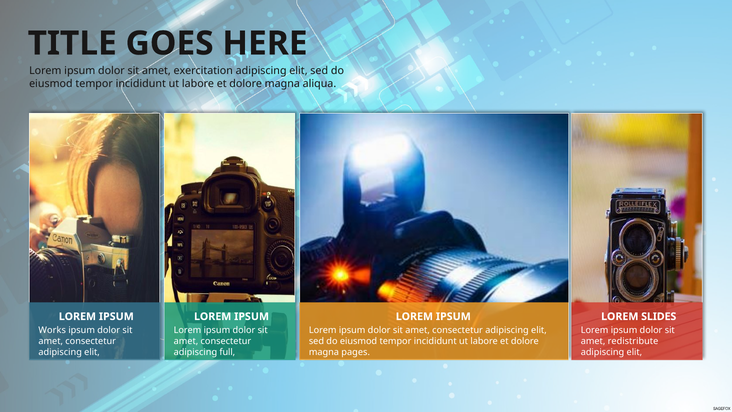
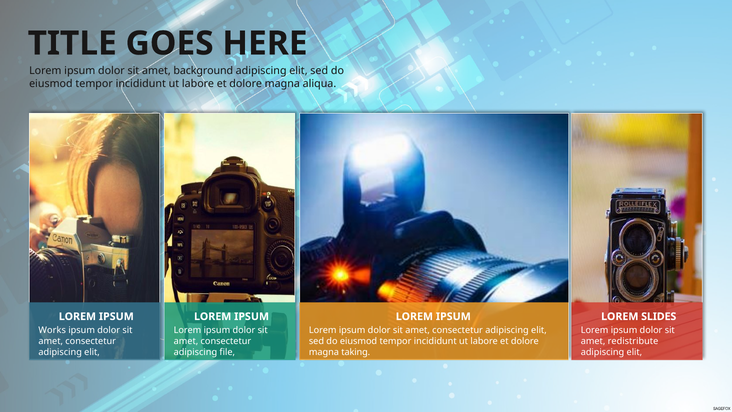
exercitation: exercitation -> background
full: full -> file
pages: pages -> taking
